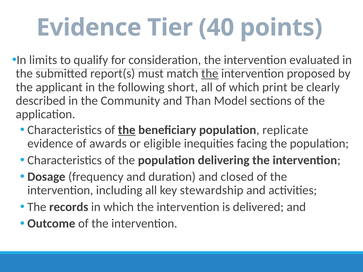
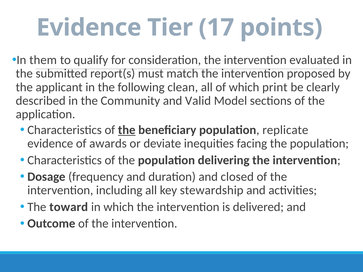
40: 40 -> 17
limits: limits -> them
the at (210, 74) underline: present -> none
short: short -> clean
Than: Than -> Valid
eligible: eligible -> deviate
records: records -> toward
